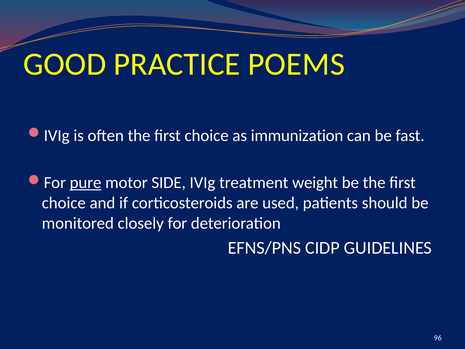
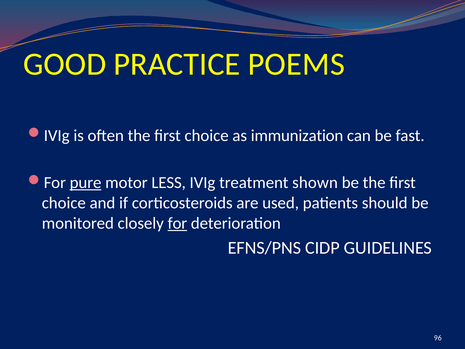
SIDE: SIDE -> LESS
weight: weight -> shown
for at (177, 223) underline: none -> present
